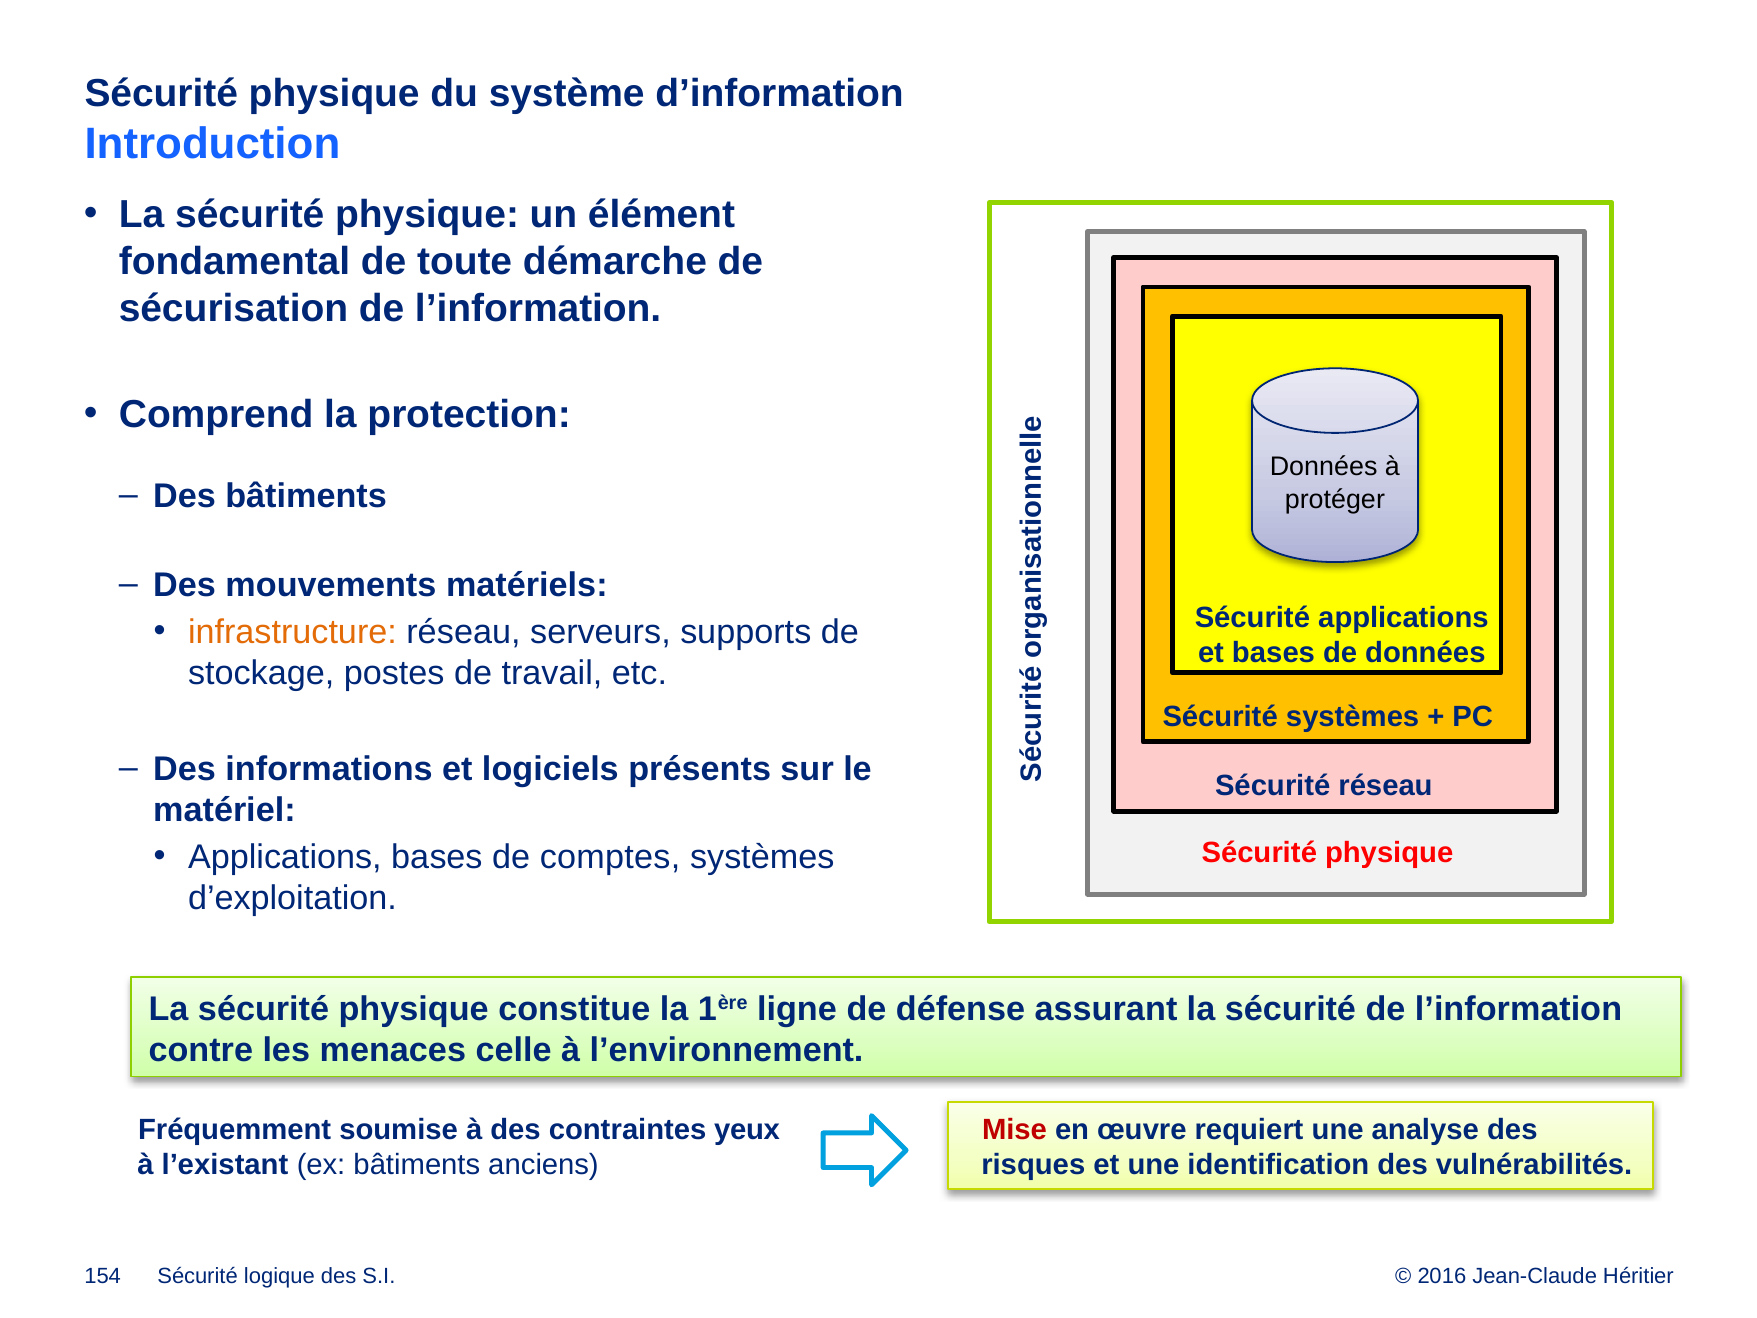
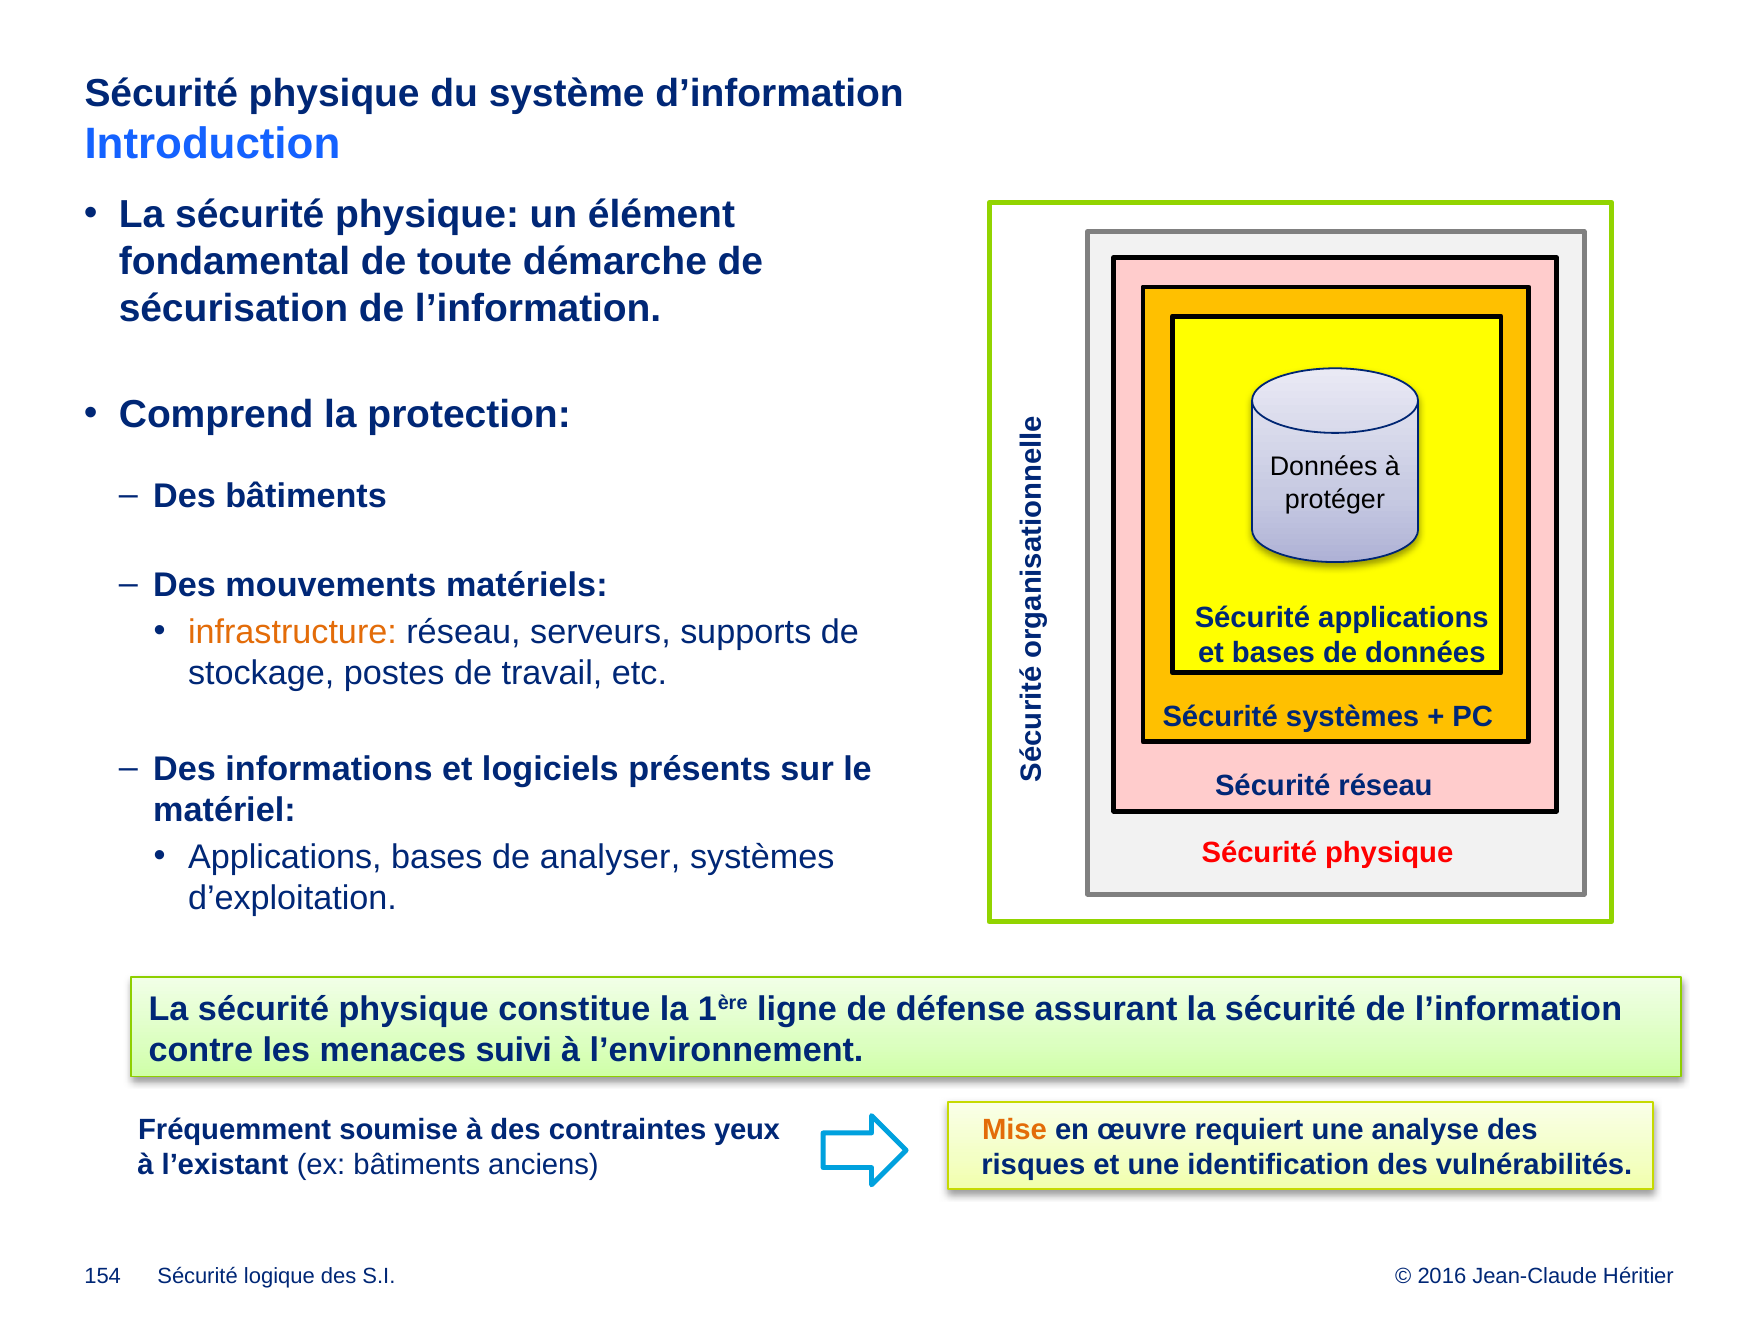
comptes: comptes -> analyser
celle: celle -> suivi
Mise colour: red -> orange
